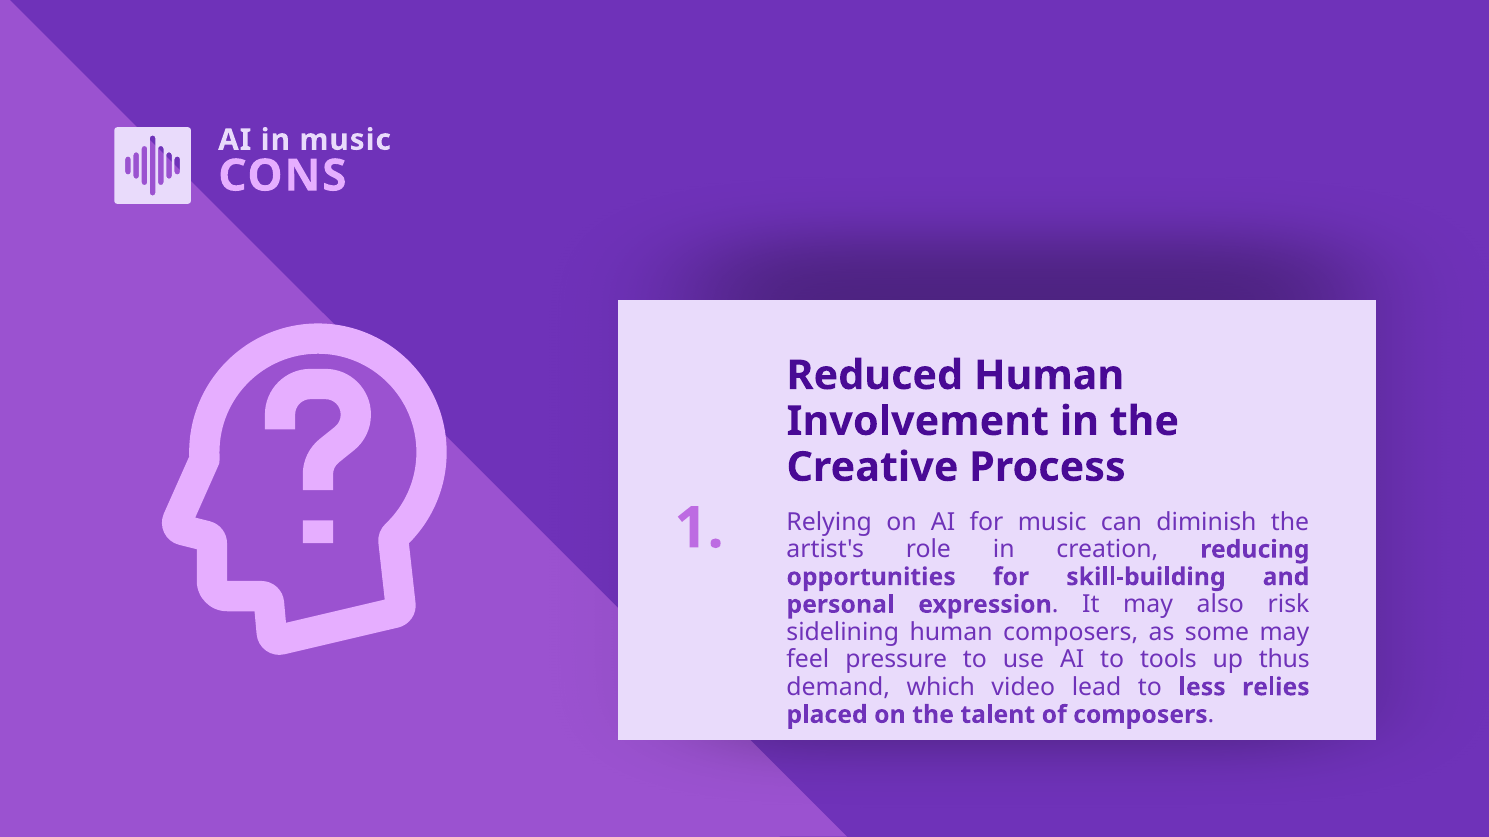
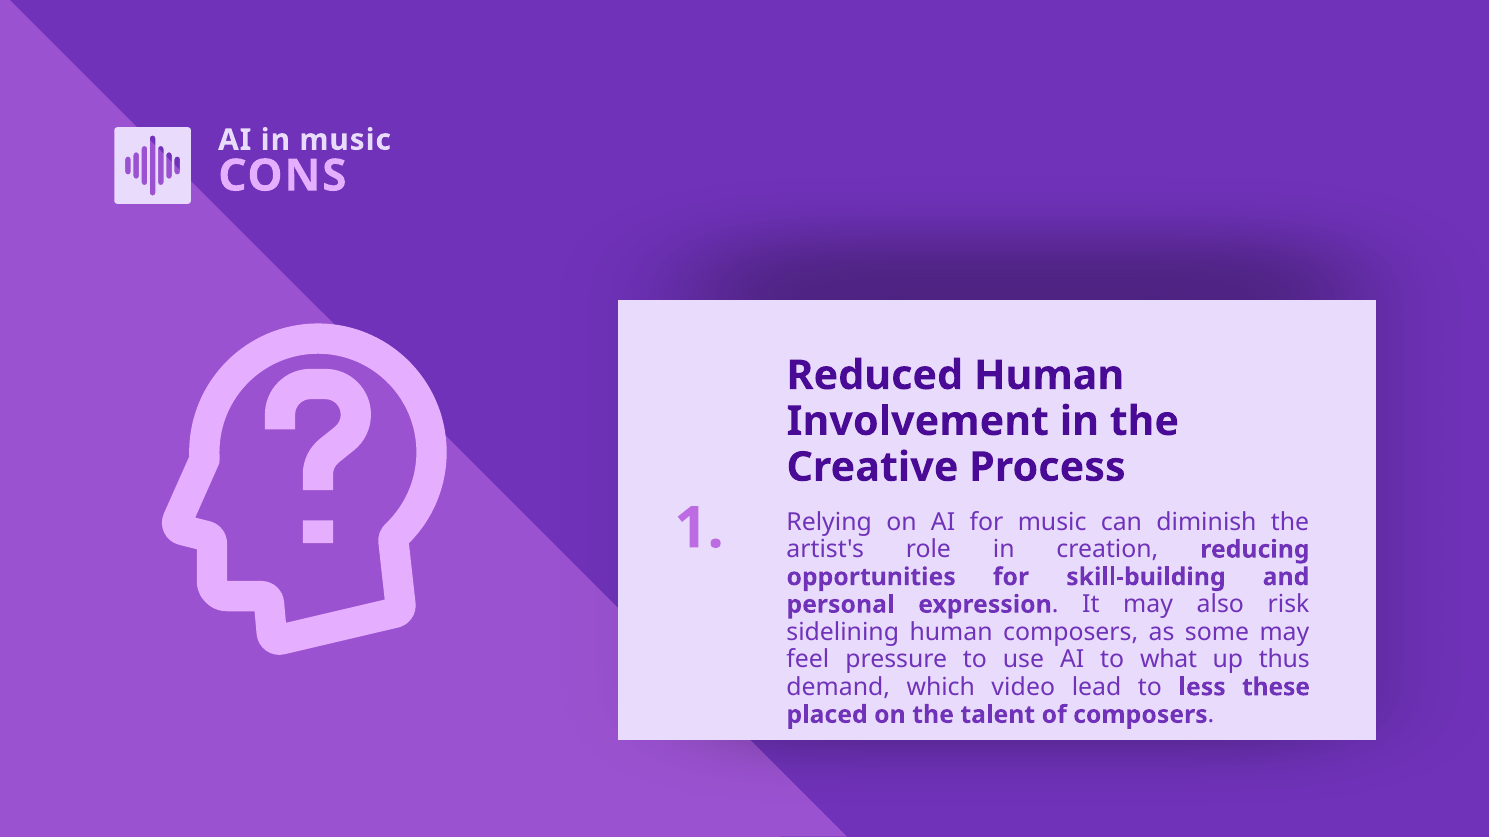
tools: tools -> what
relies: relies -> these
